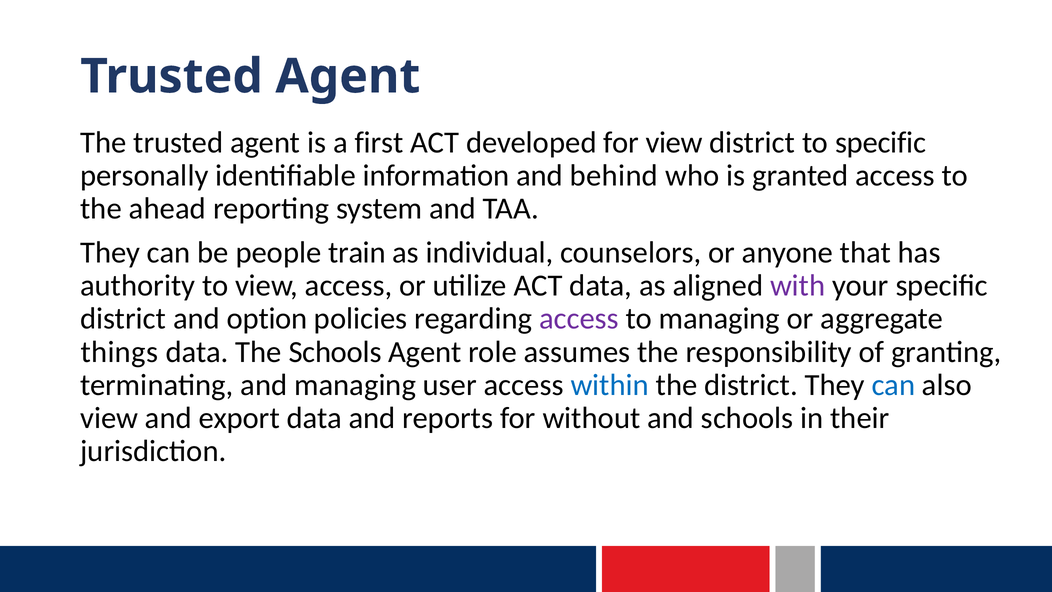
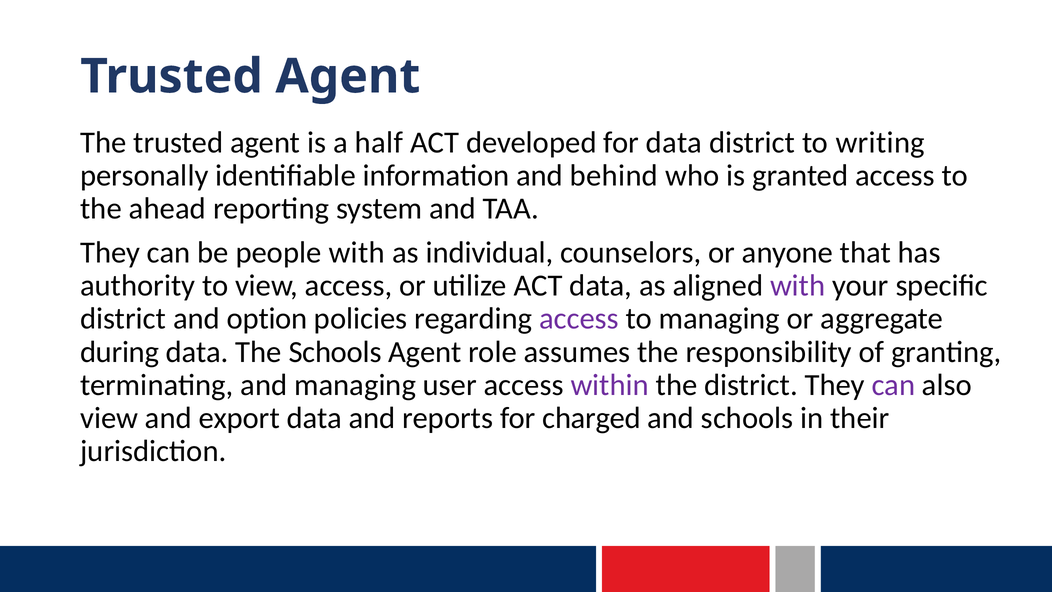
first: first -> half
for view: view -> data
to specific: specific -> writing
people train: train -> with
things: things -> during
within colour: blue -> purple
can at (893, 385) colour: blue -> purple
without: without -> charged
